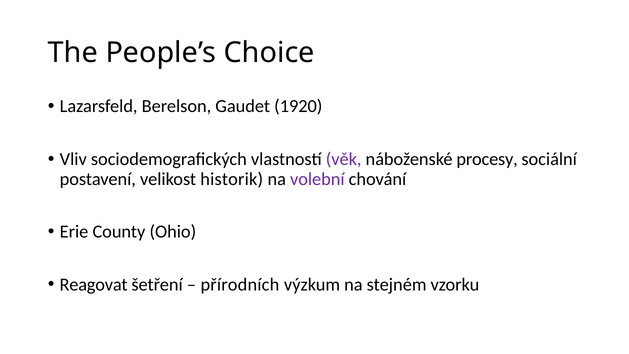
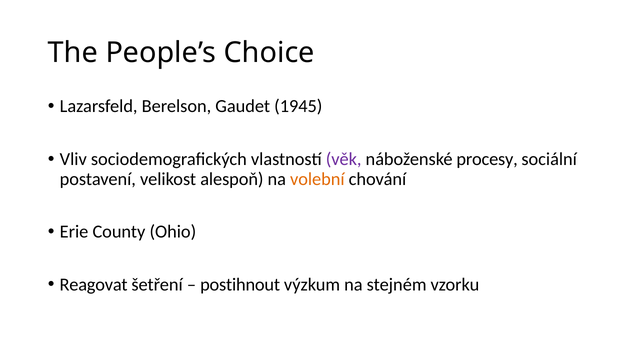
1920: 1920 -> 1945
historik: historik -> alespoň
volební colour: purple -> orange
přírodních: přírodních -> postihnout
